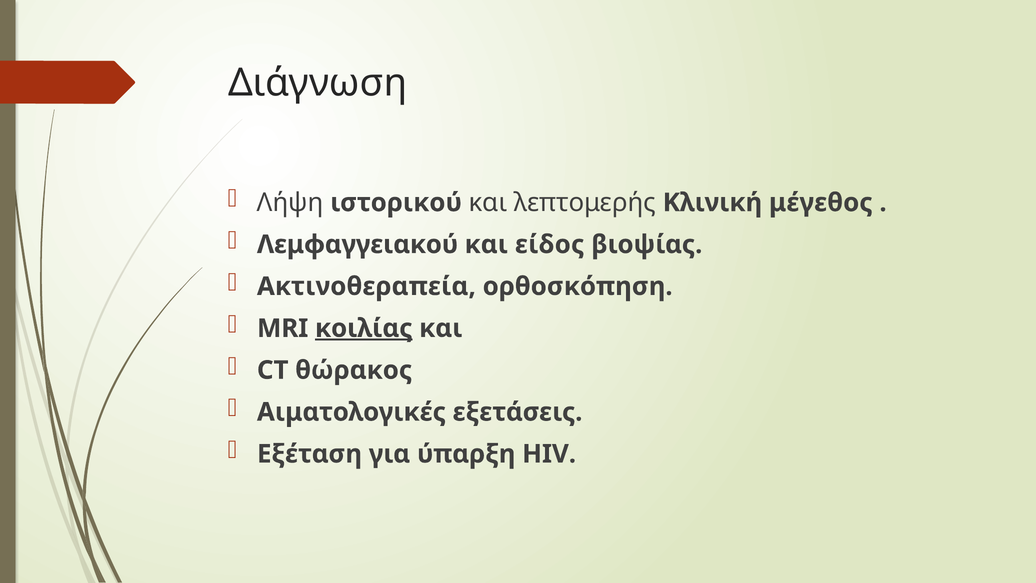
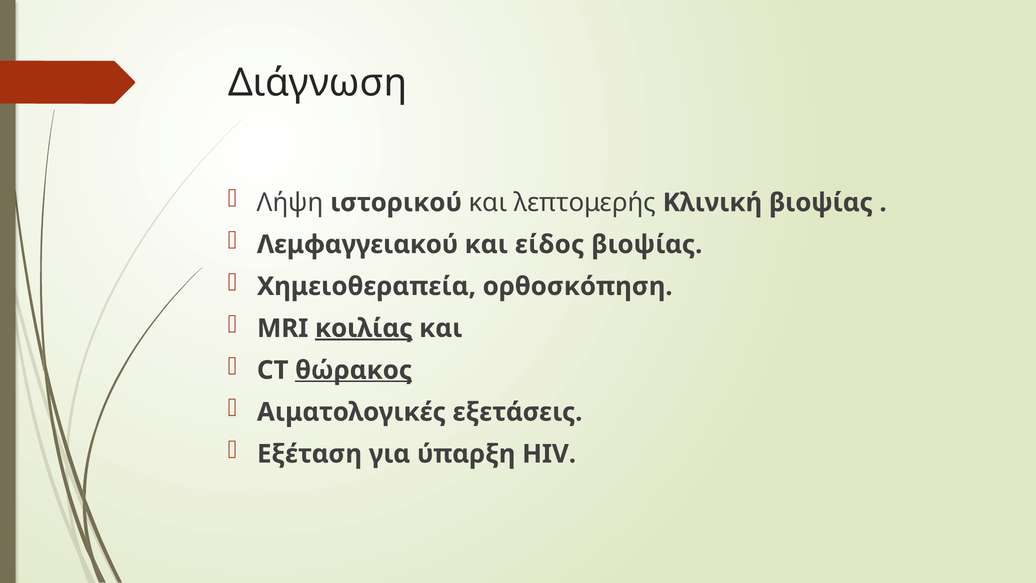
Κλινική μέγεθος: μέγεθος -> βιοψίας
Ακτινοθεραπεία: Ακτινοθεραπεία -> Χημειοθεραπεία
θώρακος underline: none -> present
